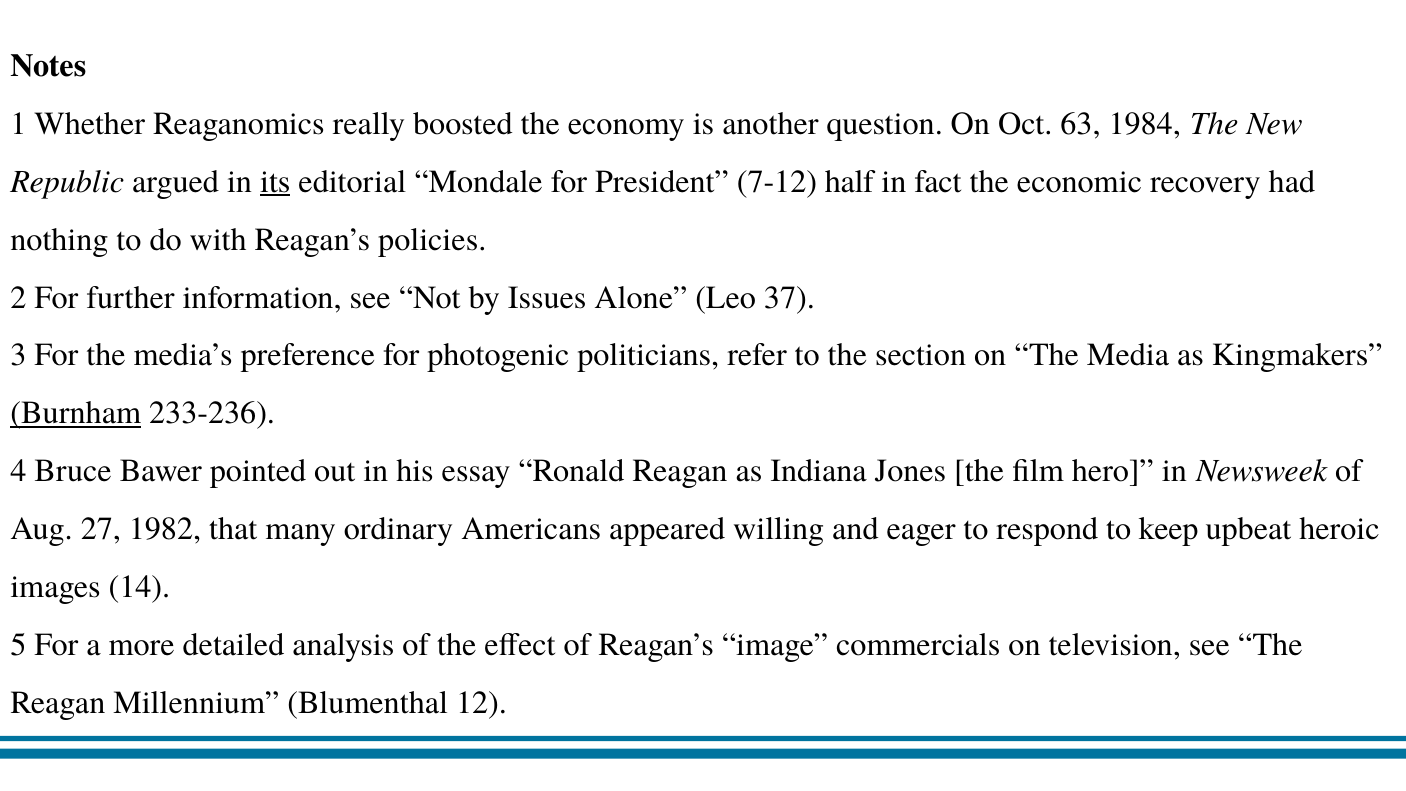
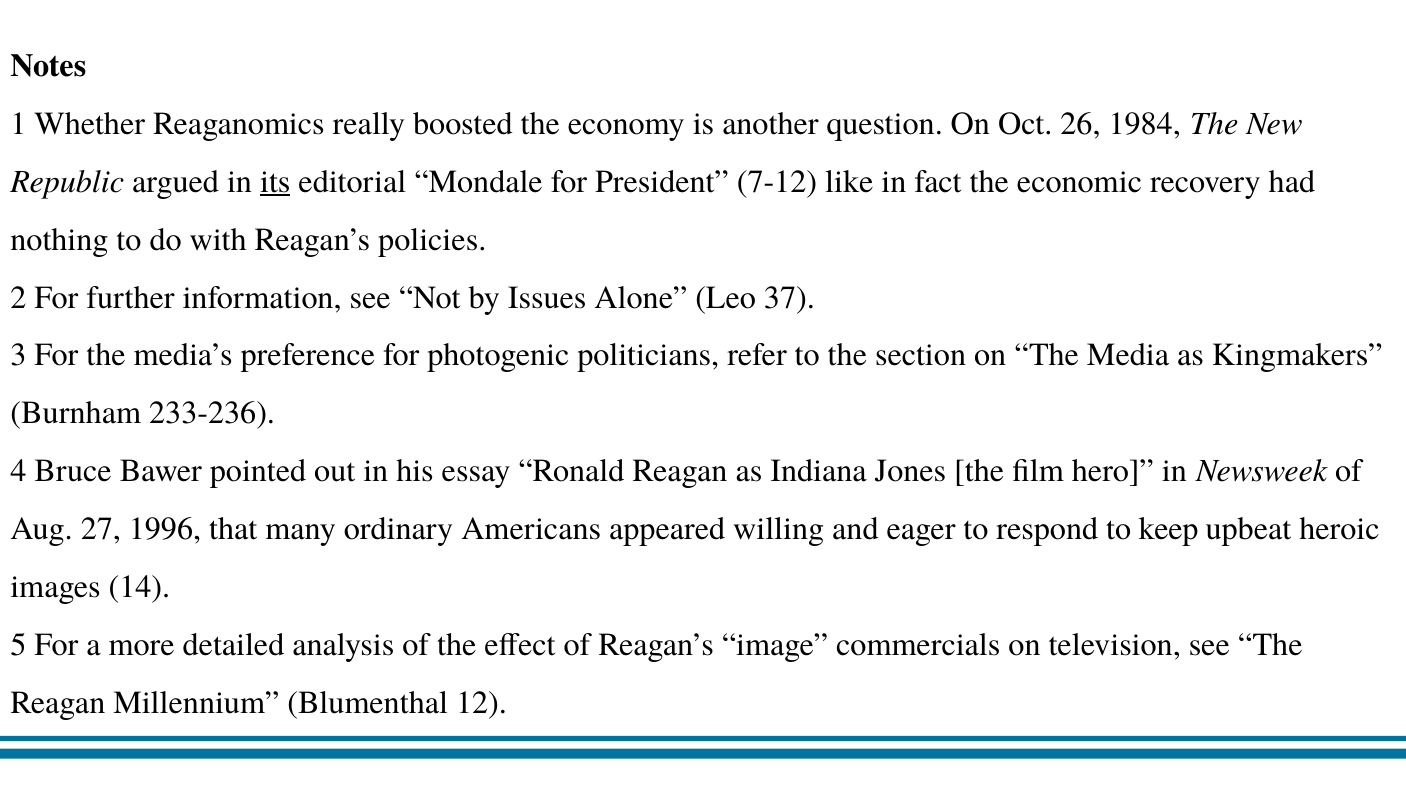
63: 63 -> 26
half: half -> like
Burnham underline: present -> none
1982: 1982 -> 1996
